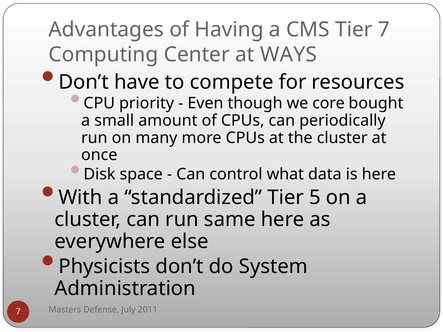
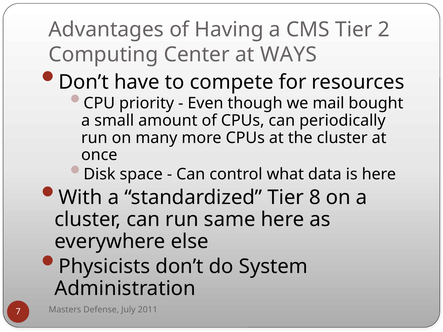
Tier 7: 7 -> 2
core: core -> mail
5: 5 -> 8
